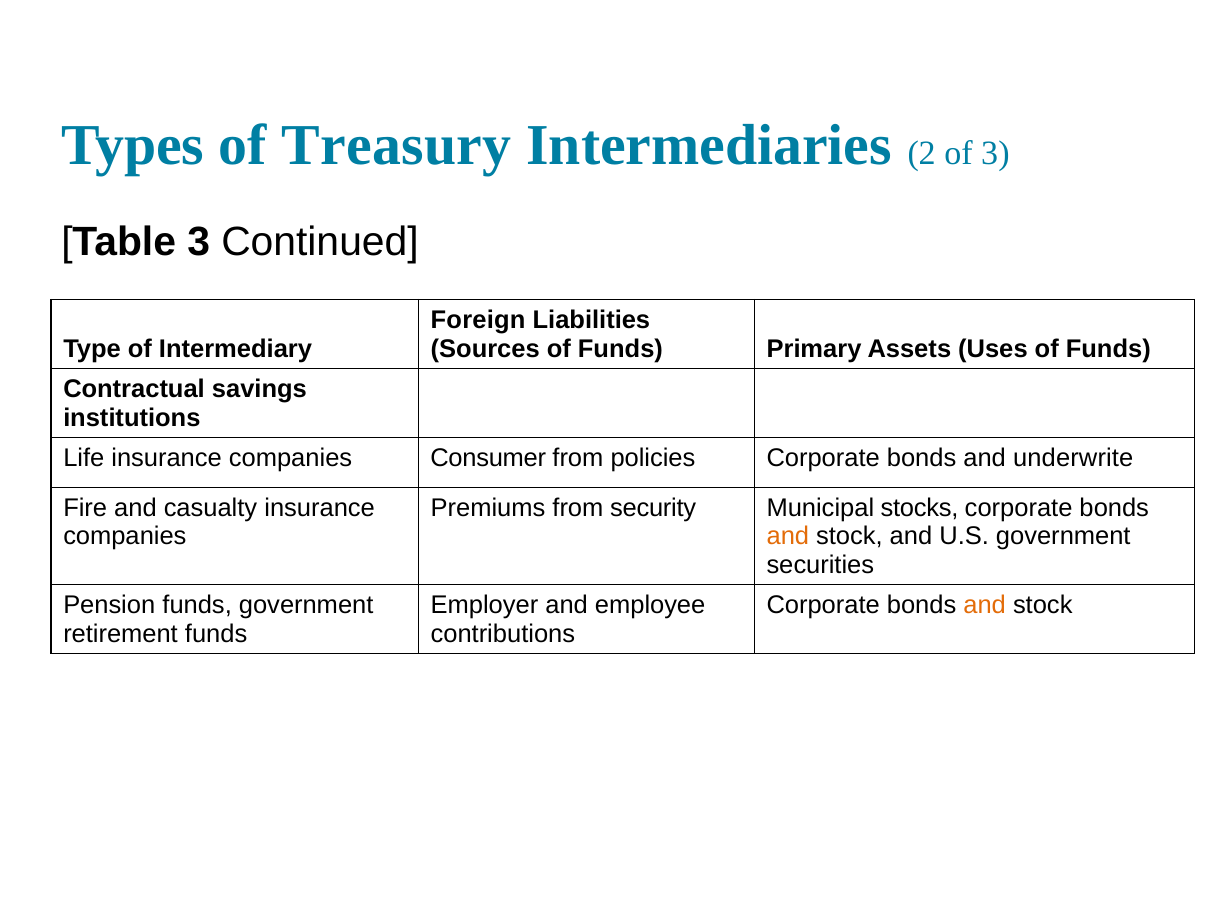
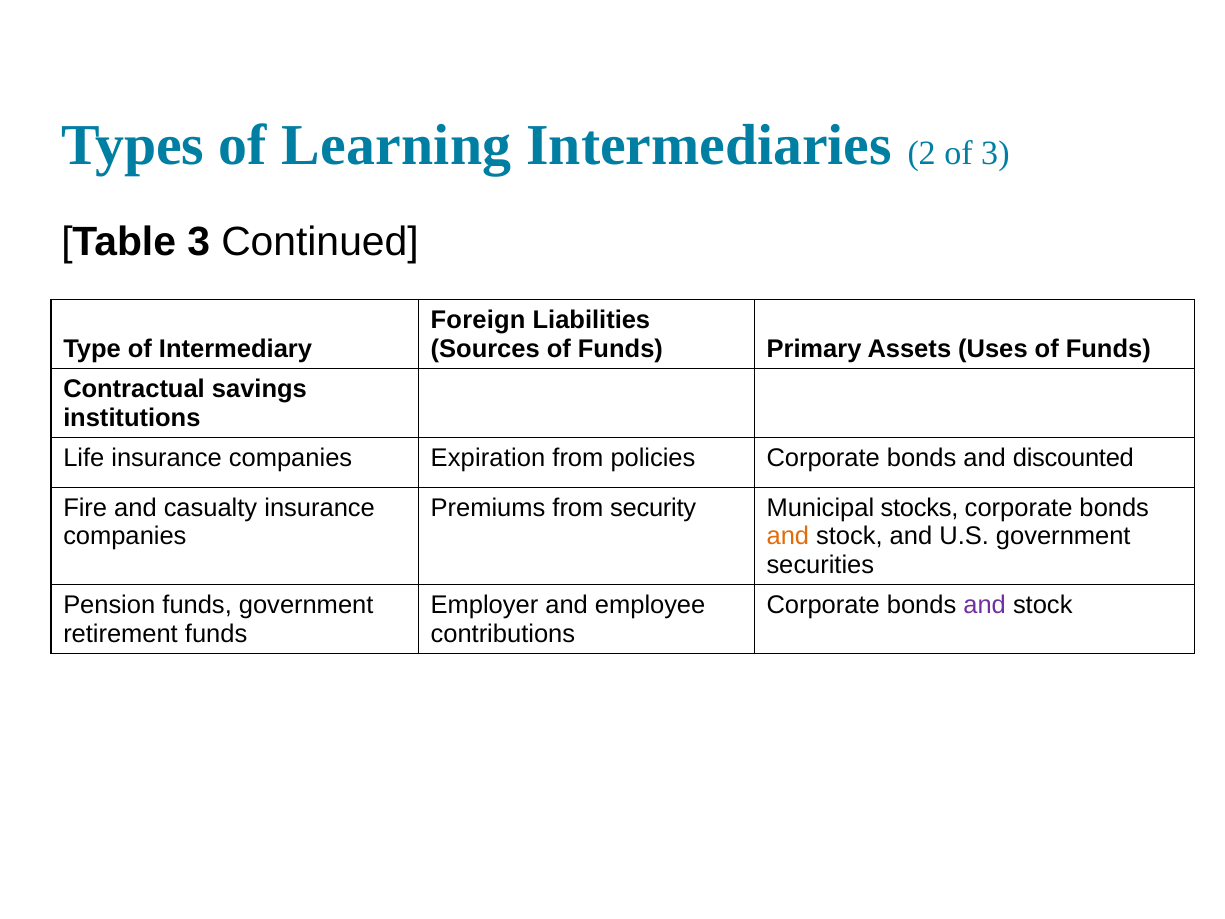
Treasury: Treasury -> Learning
Consumer: Consumer -> Expiration
underwrite: underwrite -> discounted
and at (985, 605) colour: orange -> purple
